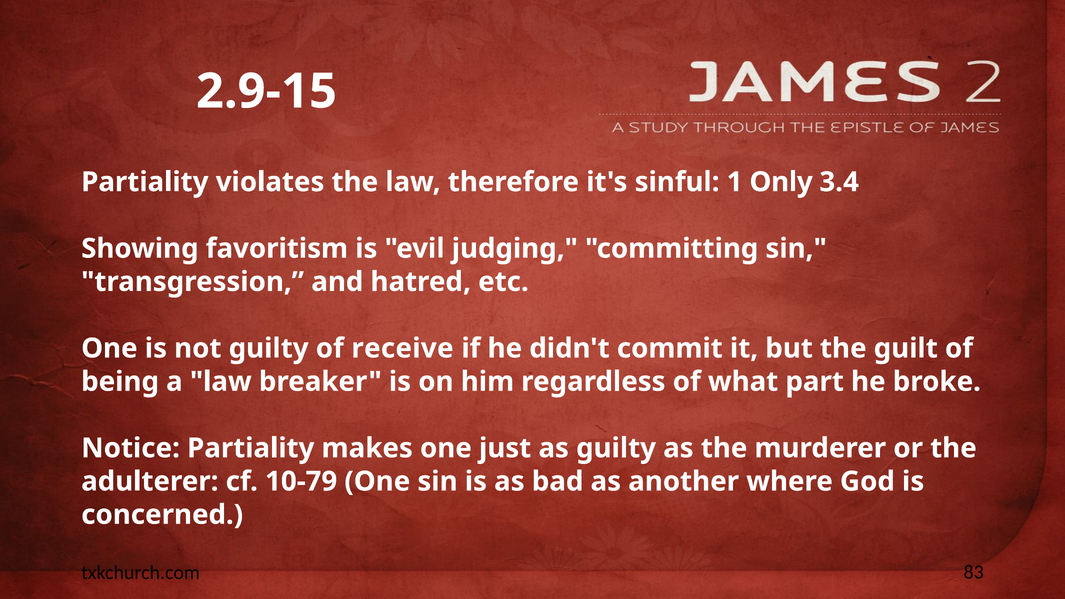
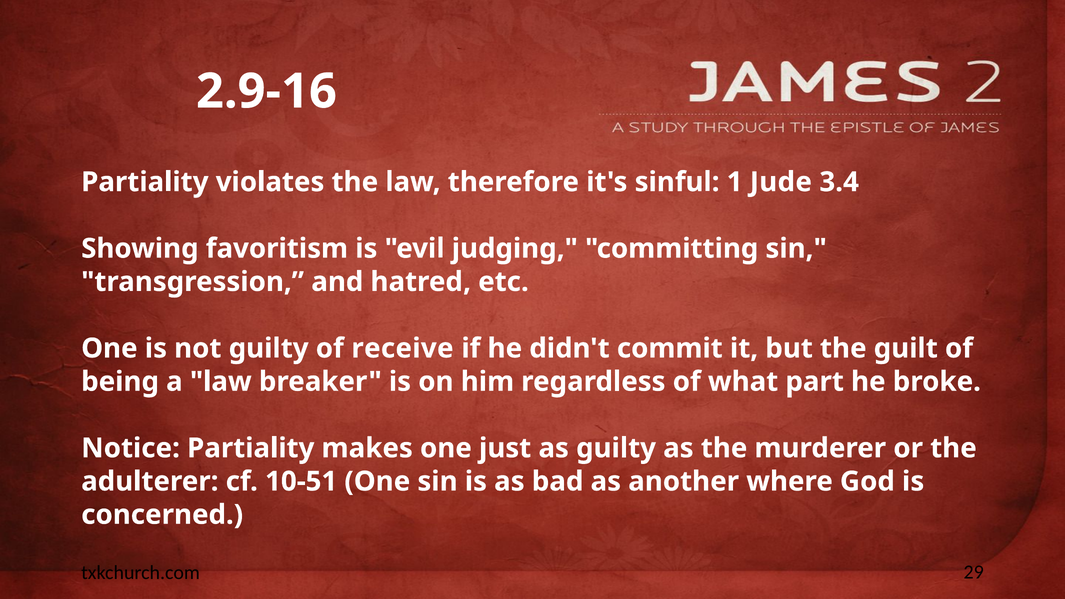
2.9-15: 2.9-15 -> 2.9-16
Only: Only -> Jude
10-79: 10-79 -> 10-51
83: 83 -> 29
